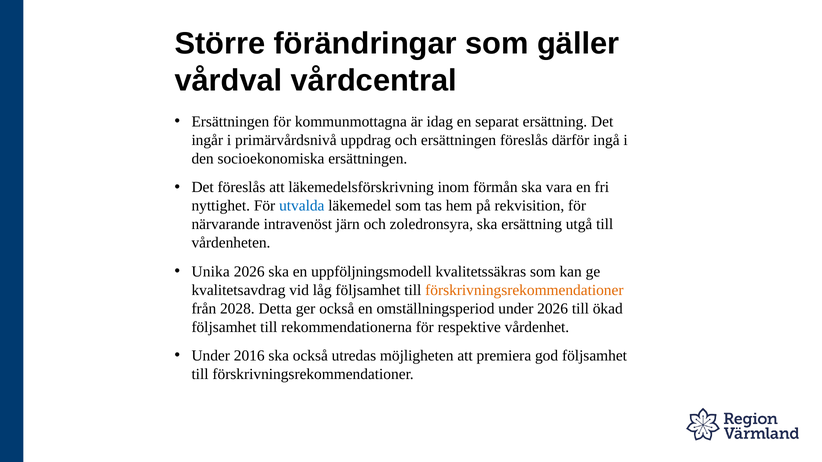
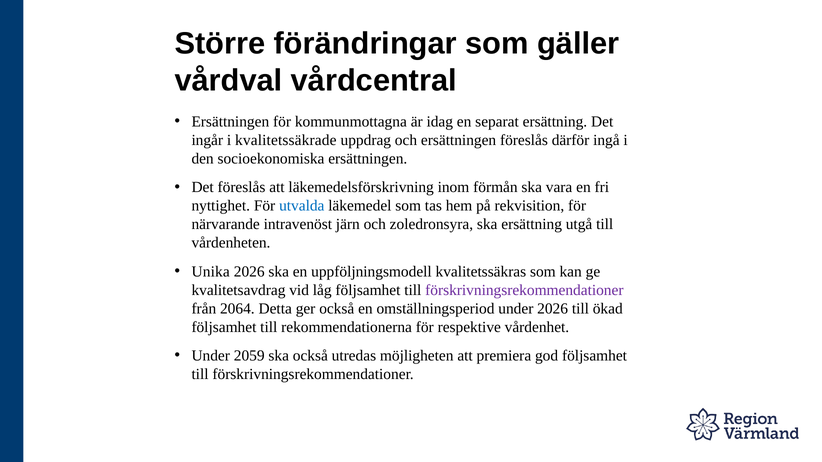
primärvårdsnivå: primärvårdsnivå -> kvalitetssäkrade
förskrivningsrekommendationer at (524, 290) colour: orange -> purple
2028: 2028 -> 2064
2016: 2016 -> 2059
